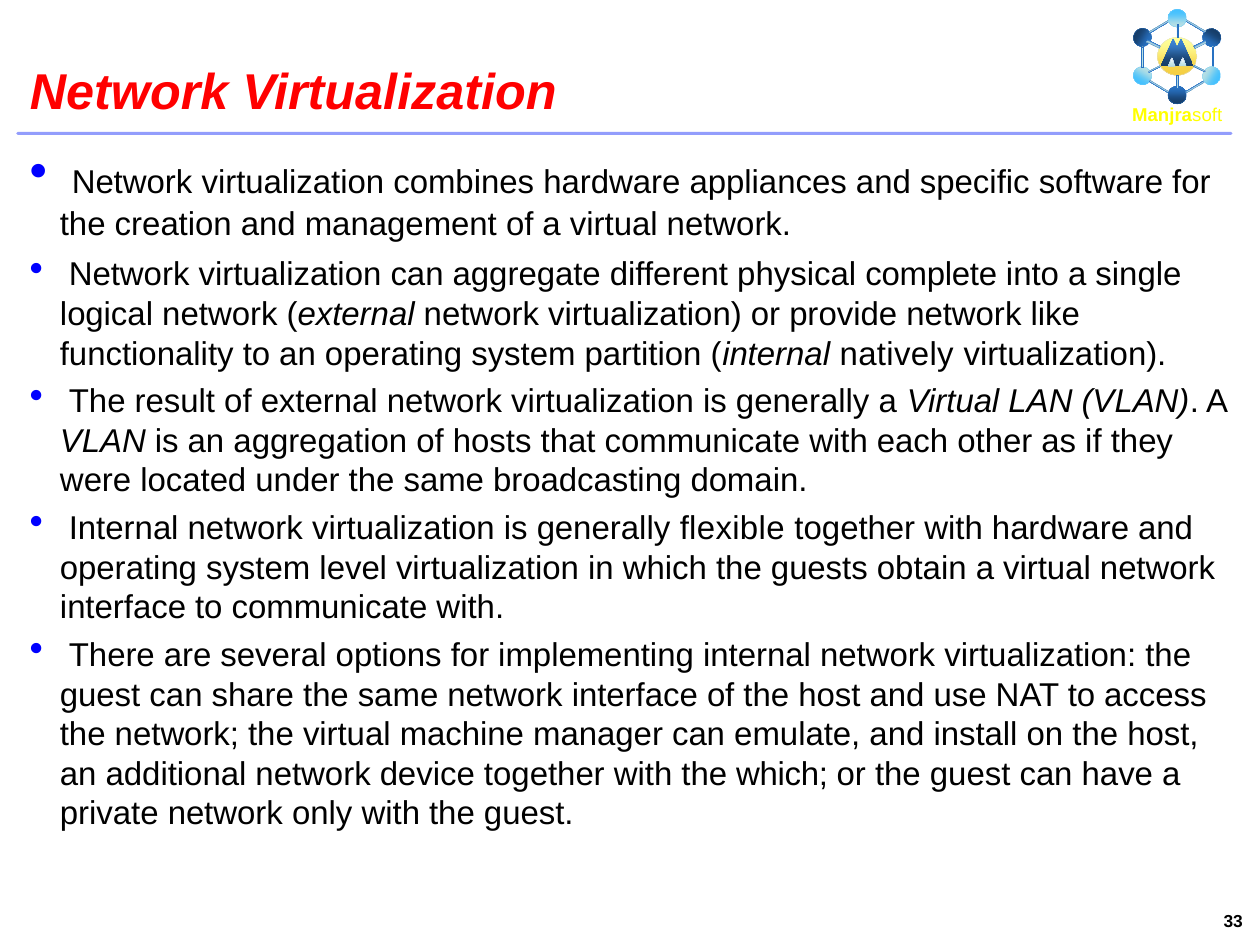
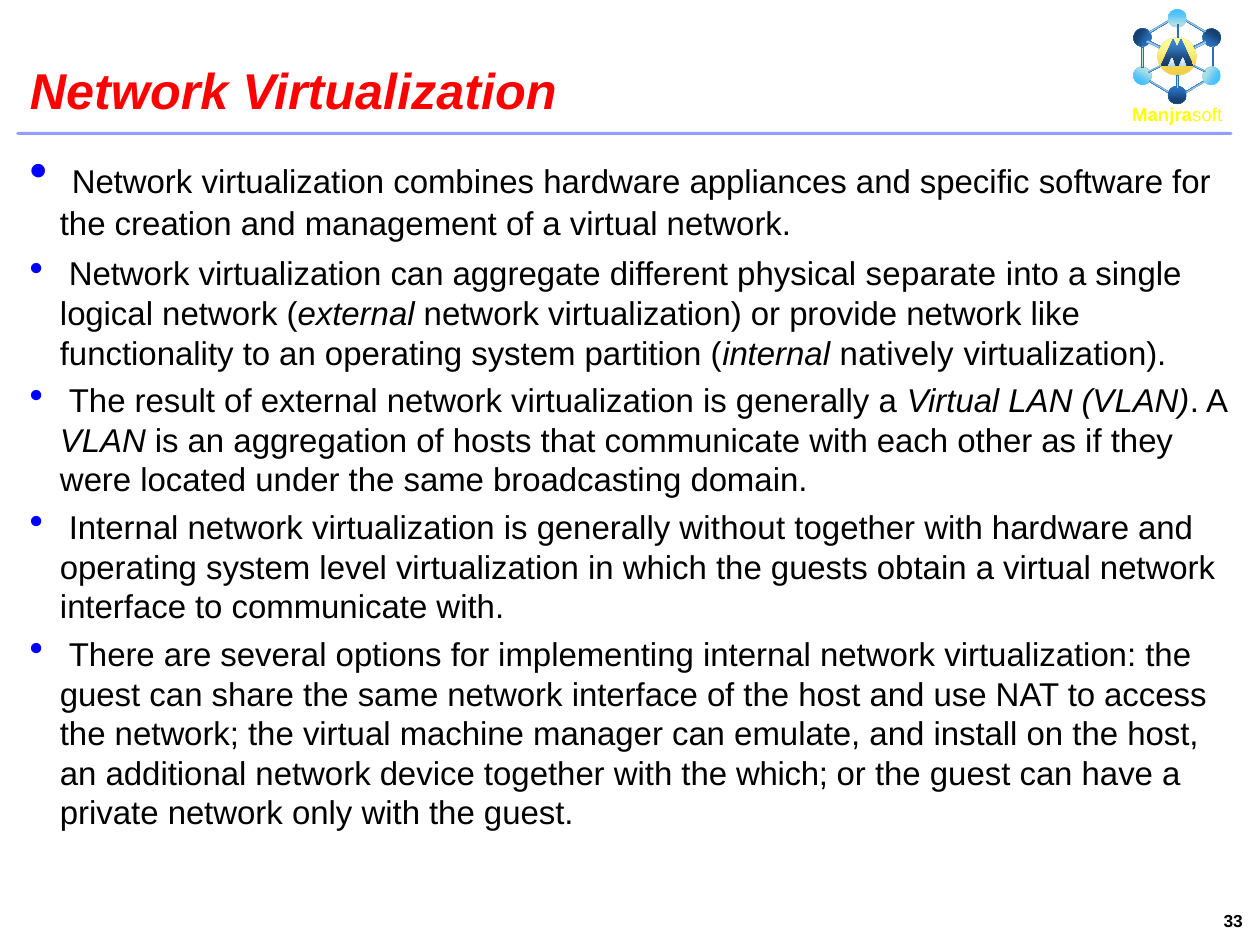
complete: complete -> separate
flexible: flexible -> without
